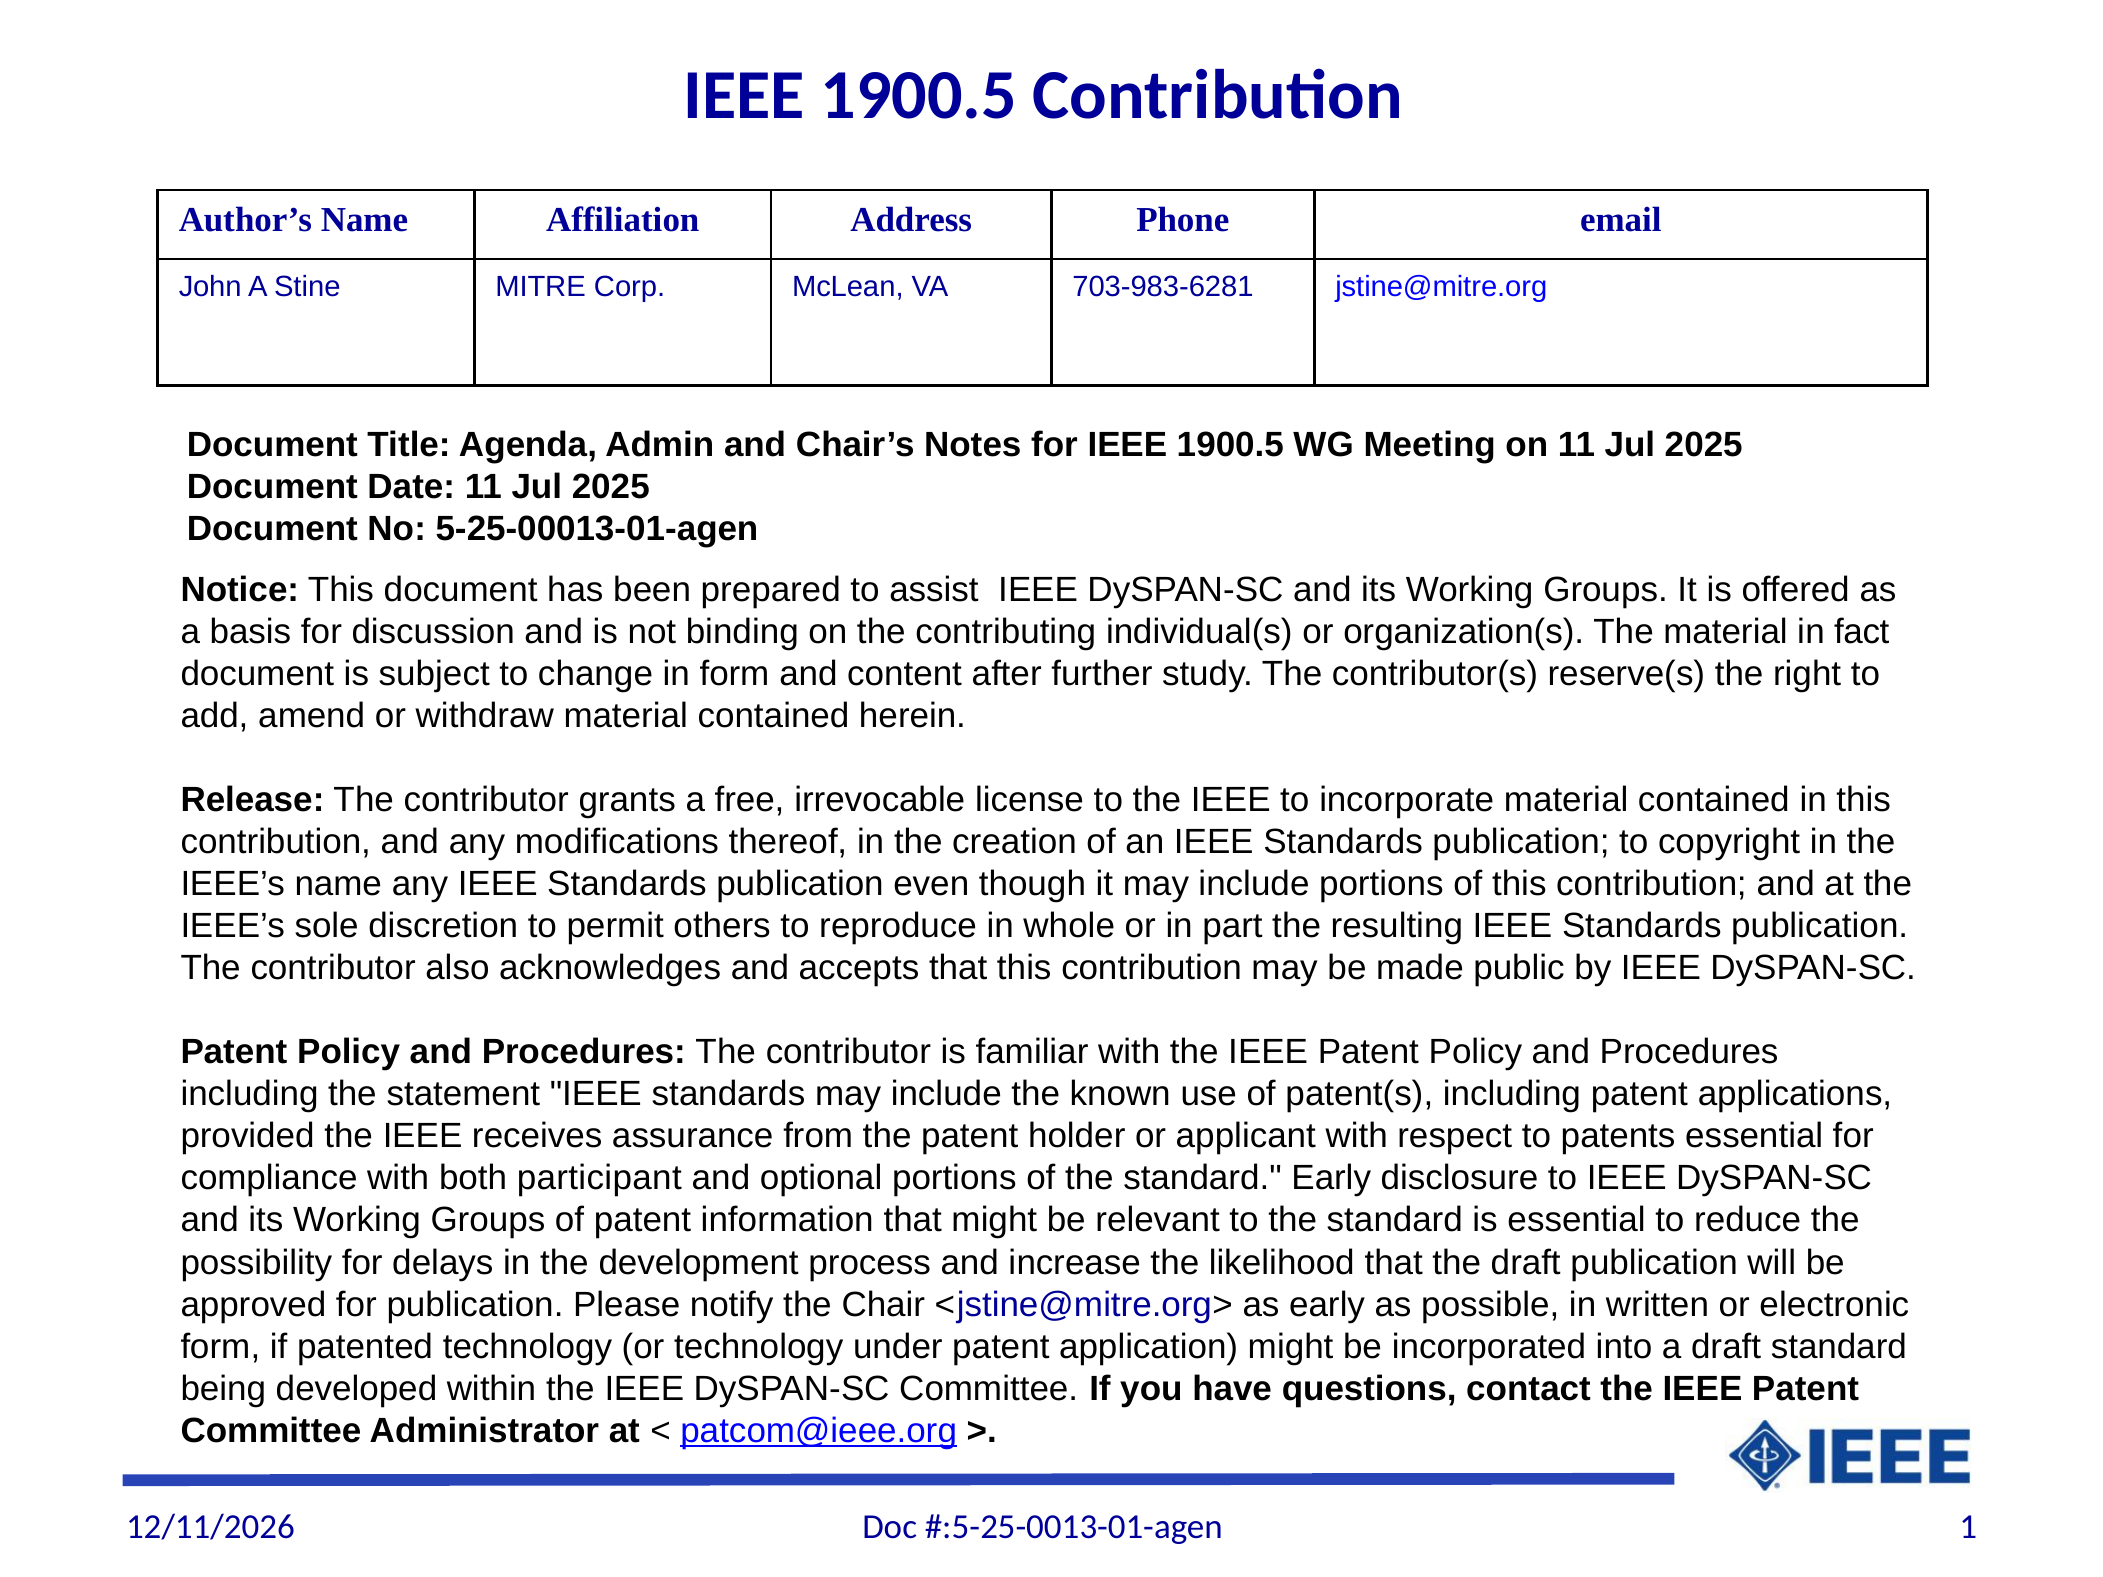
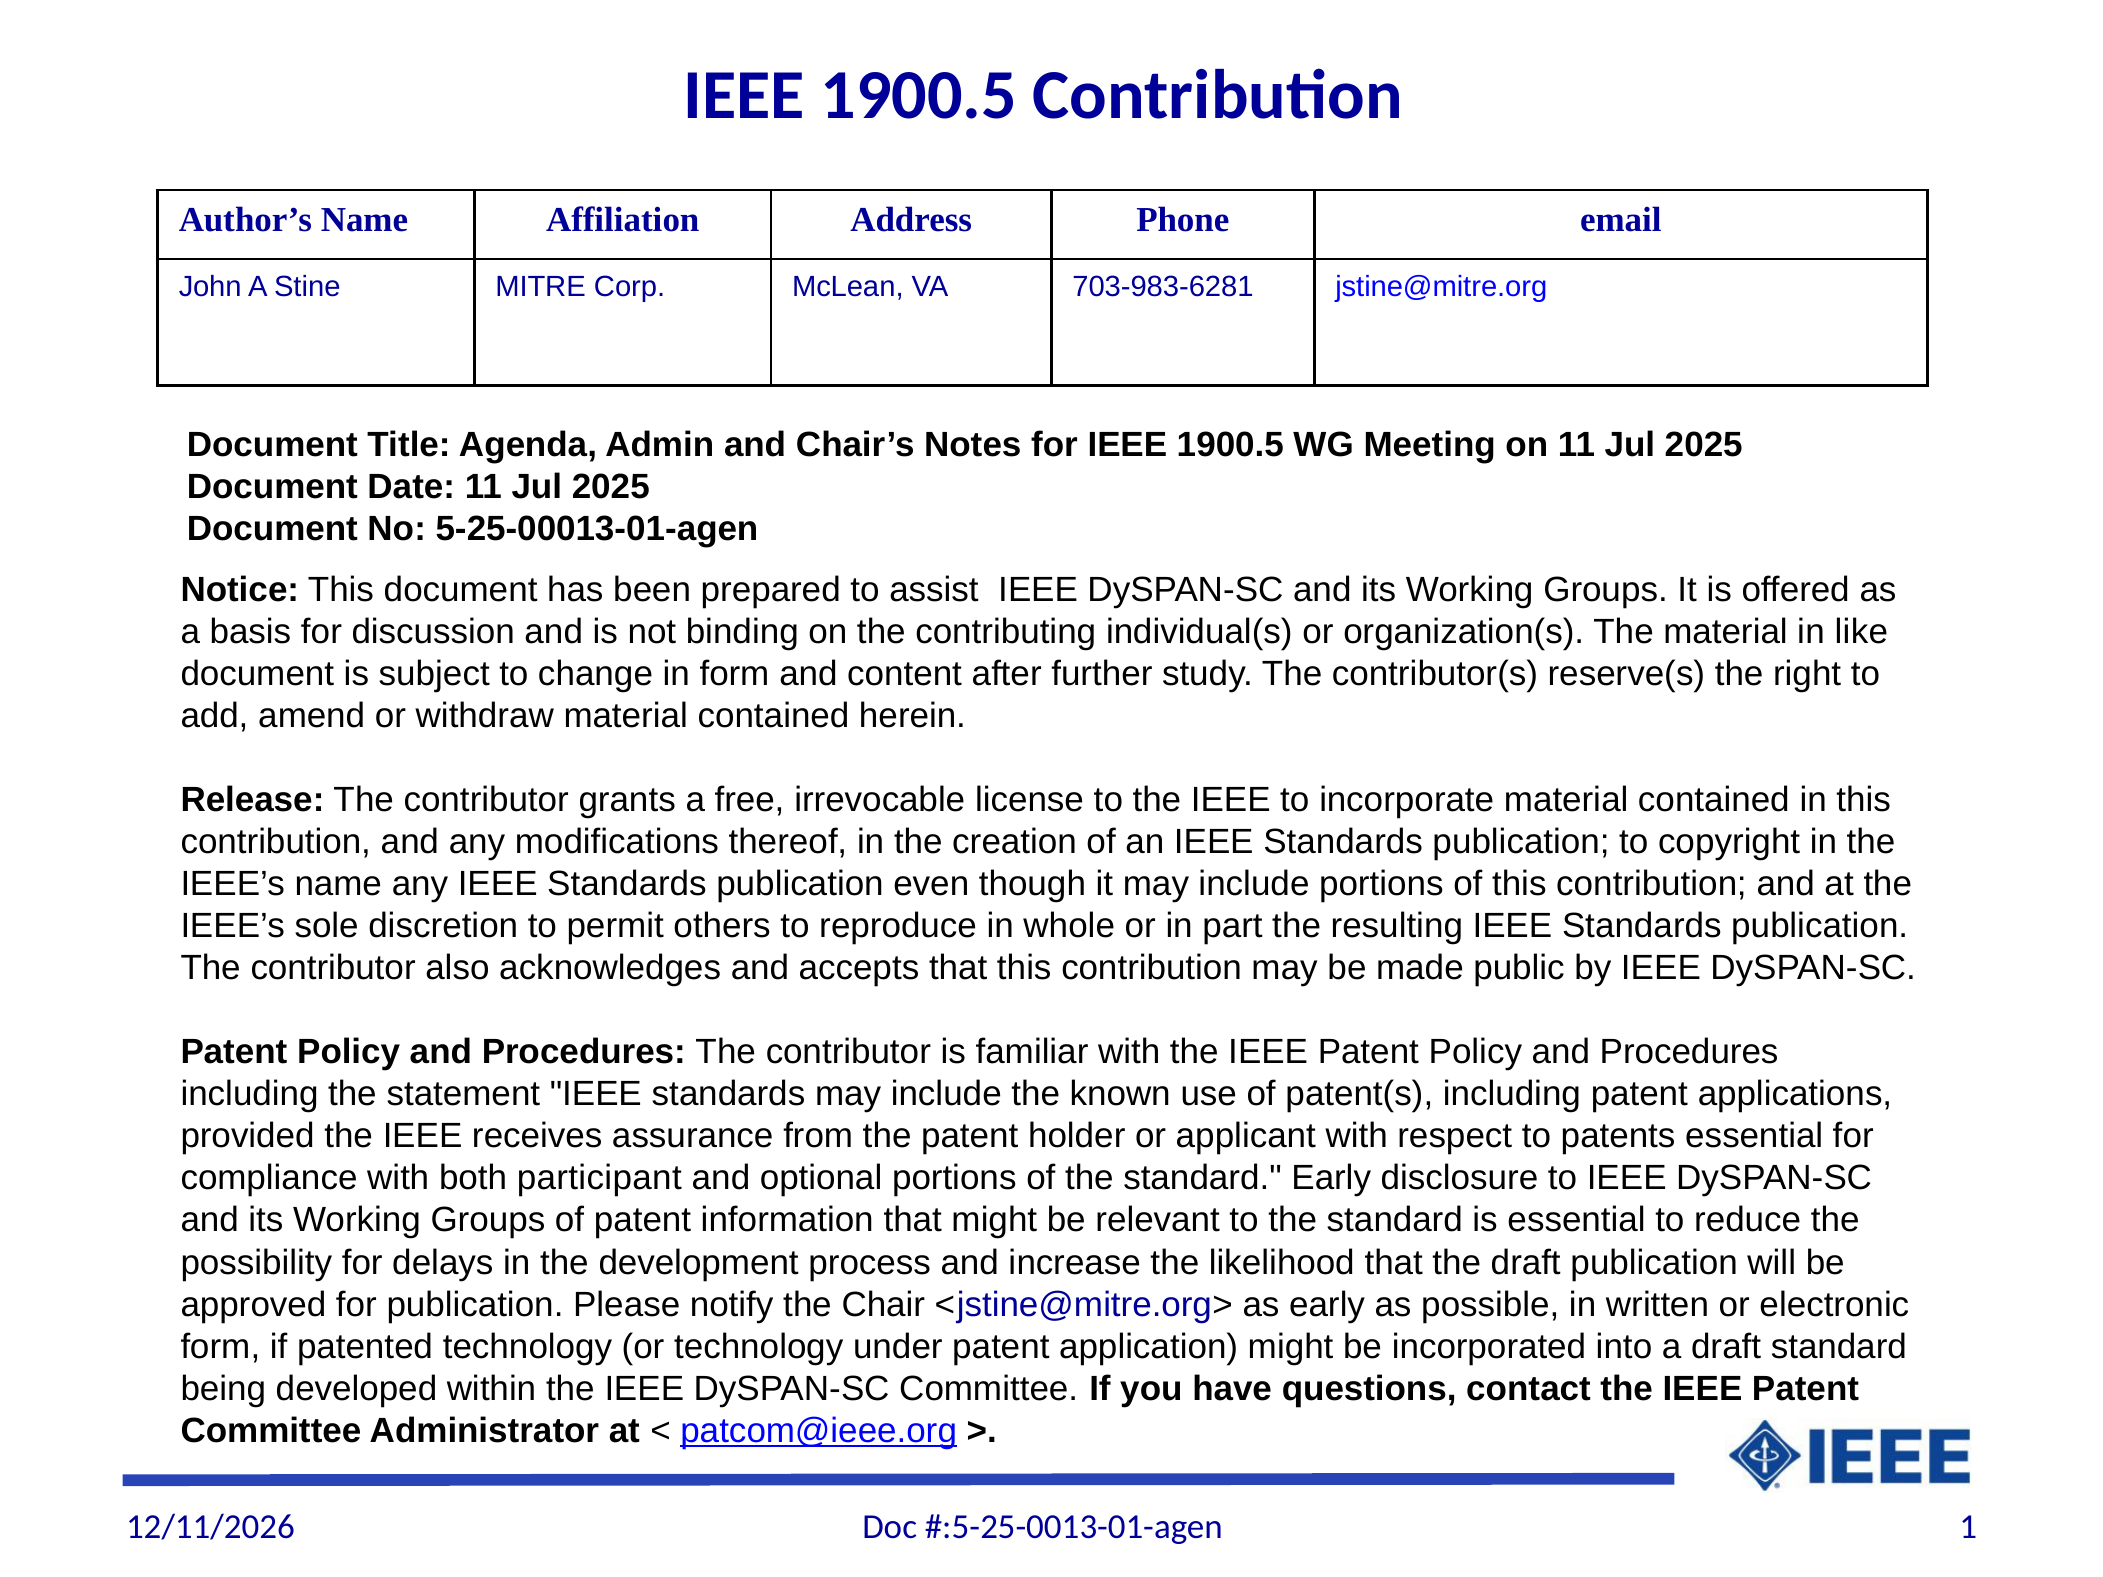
fact: fact -> like
